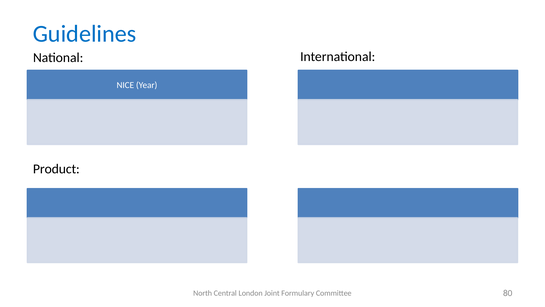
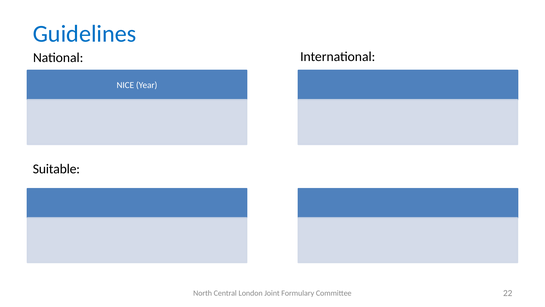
Product: Product -> Suitable
80: 80 -> 22
